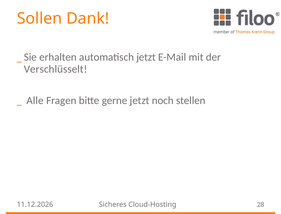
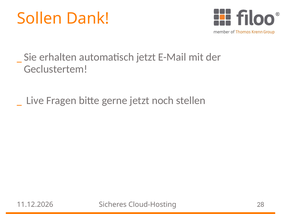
Verschlüsselt: Verschlüsselt -> Geclustertem
Alle: Alle -> Live
